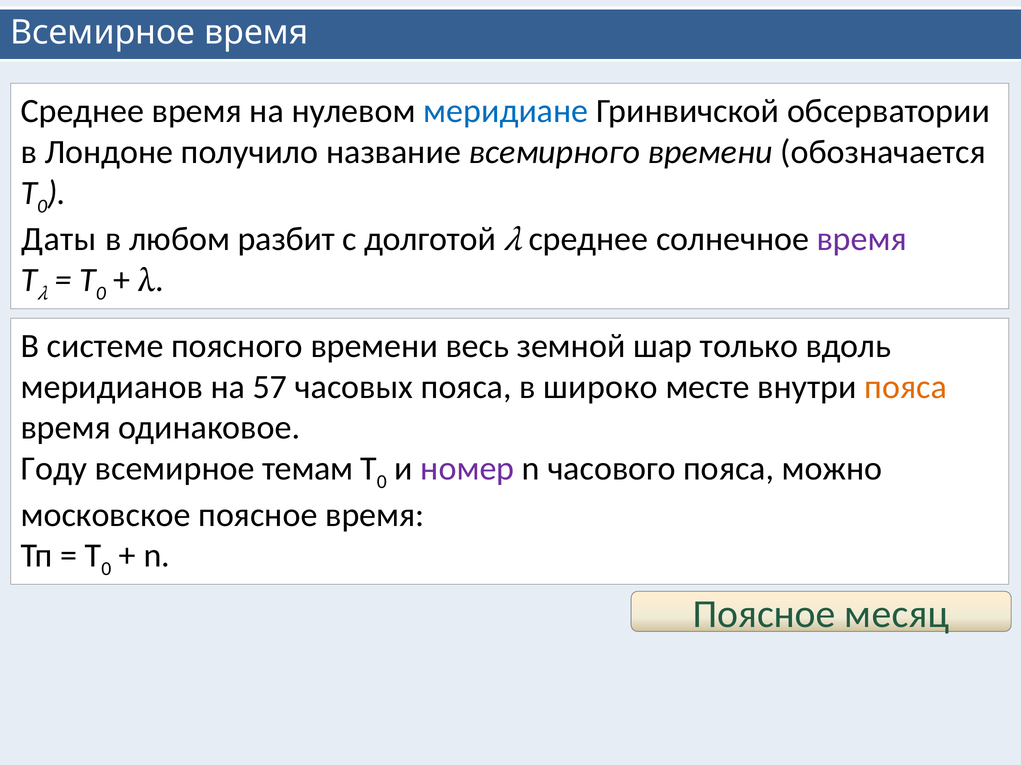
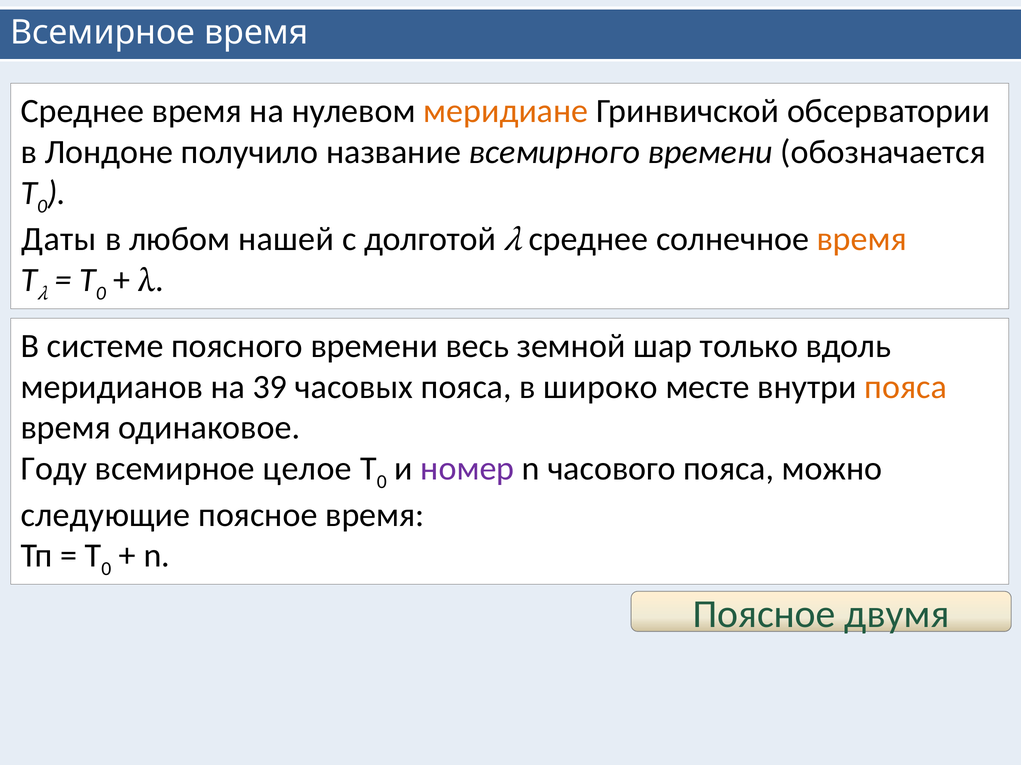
меридиане colour: blue -> orange
разбит: разбит -> нашей
время at (862, 239) colour: purple -> orange
57: 57 -> 39
темам: темам -> целое
московское: московское -> следующие
месяц: месяц -> двумя
